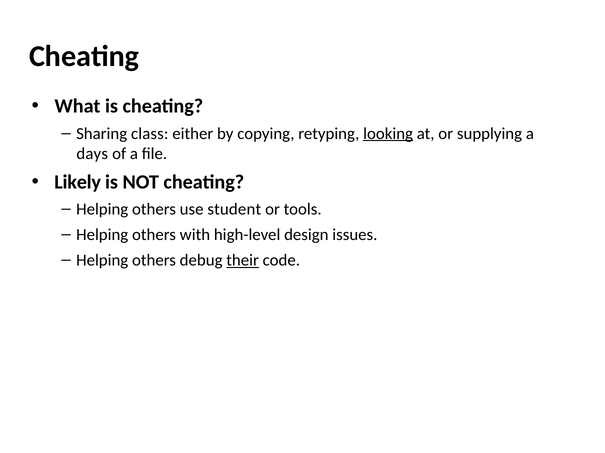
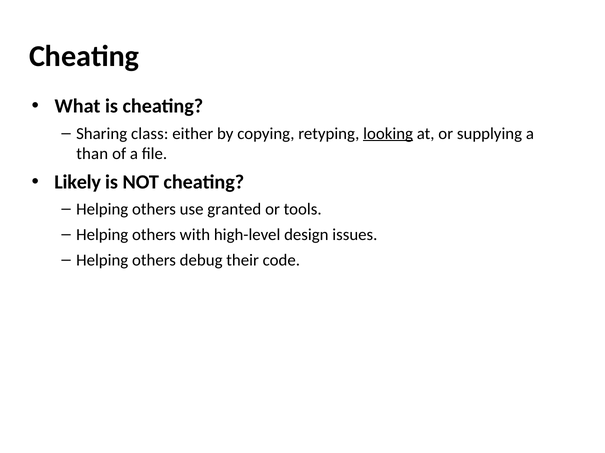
days: days -> than
student: student -> granted
their underline: present -> none
